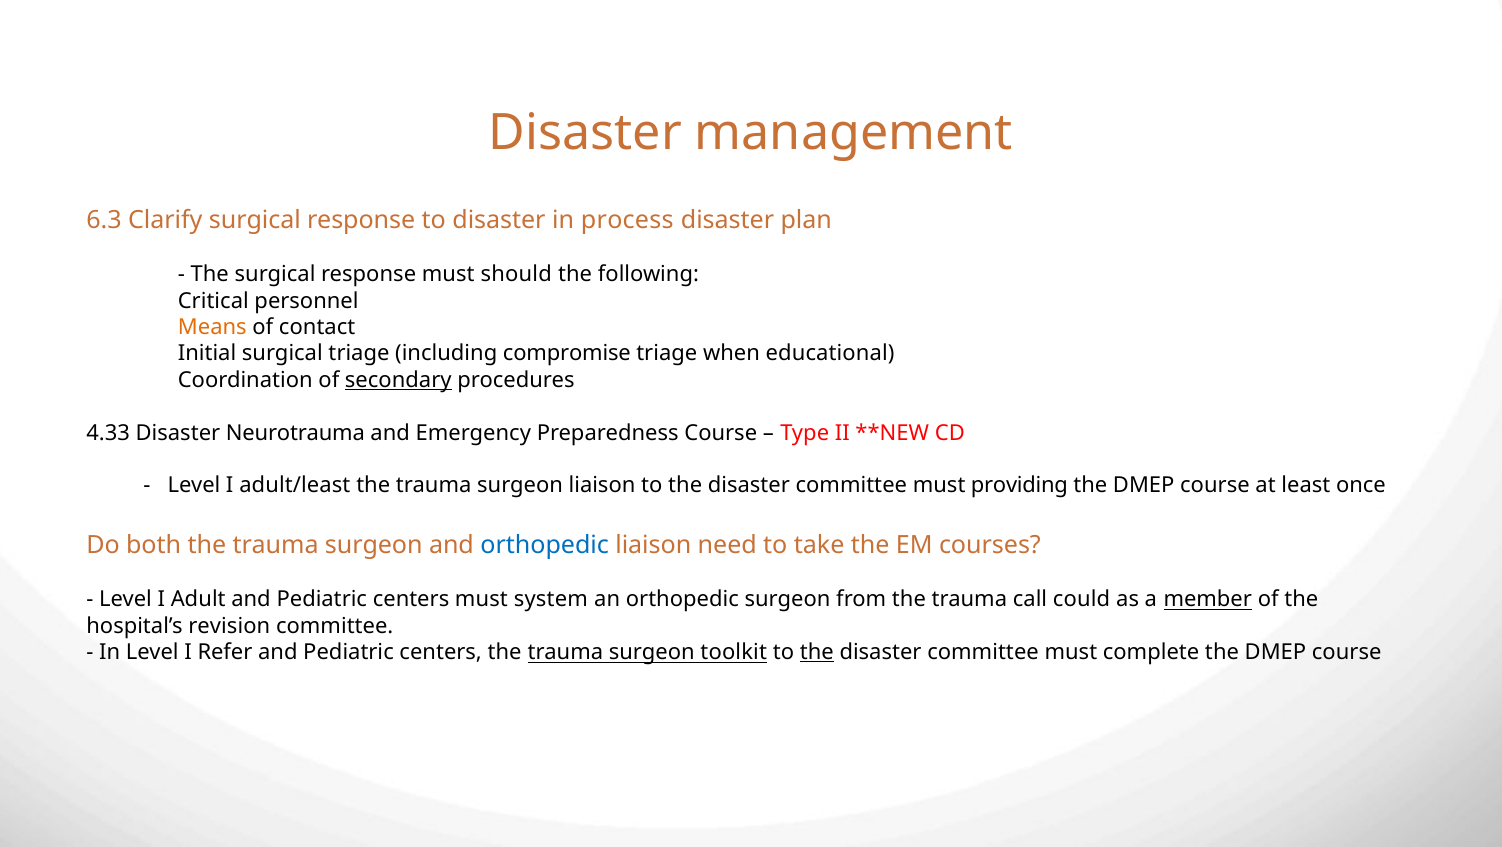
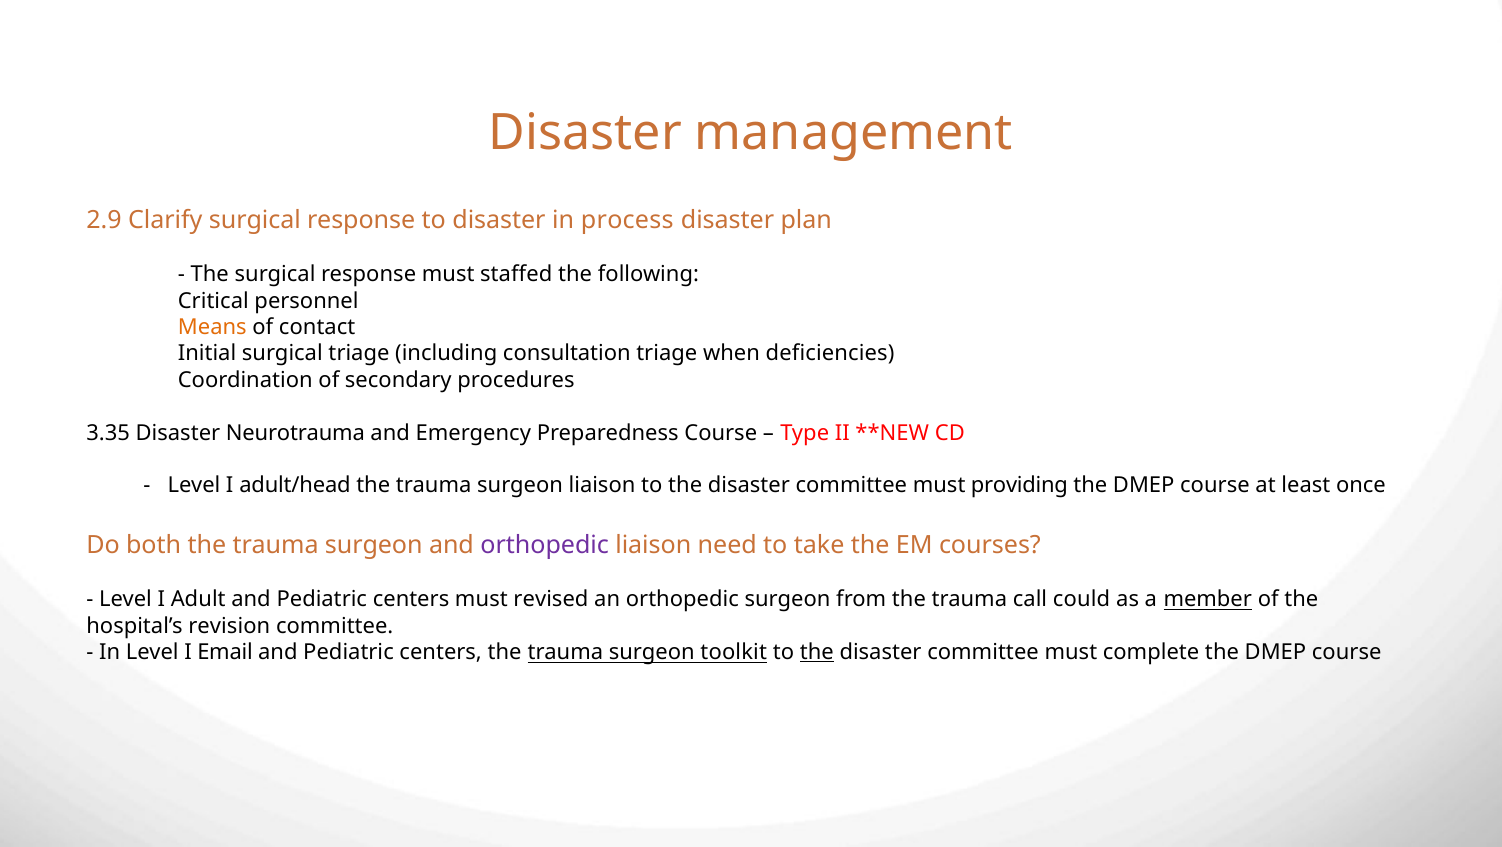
6.3: 6.3 -> 2.9
should: should -> staffed
compromise: compromise -> consultation
educational: educational -> deficiencies
secondary underline: present -> none
4.33: 4.33 -> 3.35
adult/least: adult/least -> adult/head
orthopedic at (545, 545) colour: blue -> purple
system: system -> revised
Refer: Refer -> Email
